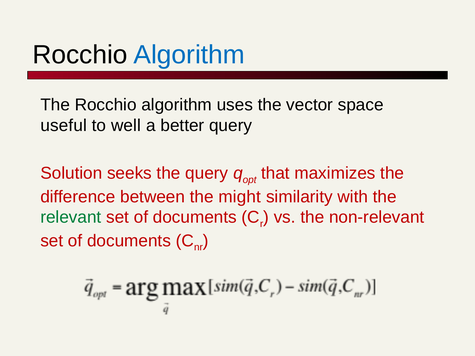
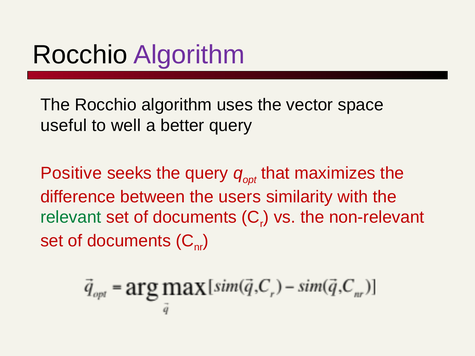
Algorithm at (189, 55) colour: blue -> purple
Solution: Solution -> Positive
might: might -> users
